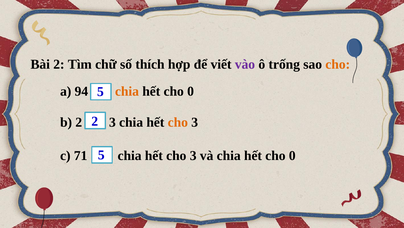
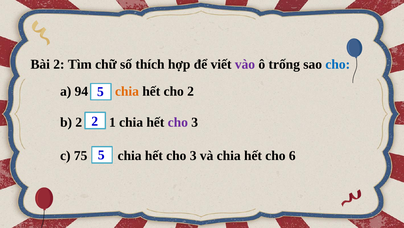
cho at (338, 64) colour: orange -> blue
0 at (191, 91): 0 -> 2
2 3: 3 -> 1
cho at (178, 122) colour: orange -> purple
71: 71 -> 75
0 at (292, 155): 0 -> 6
